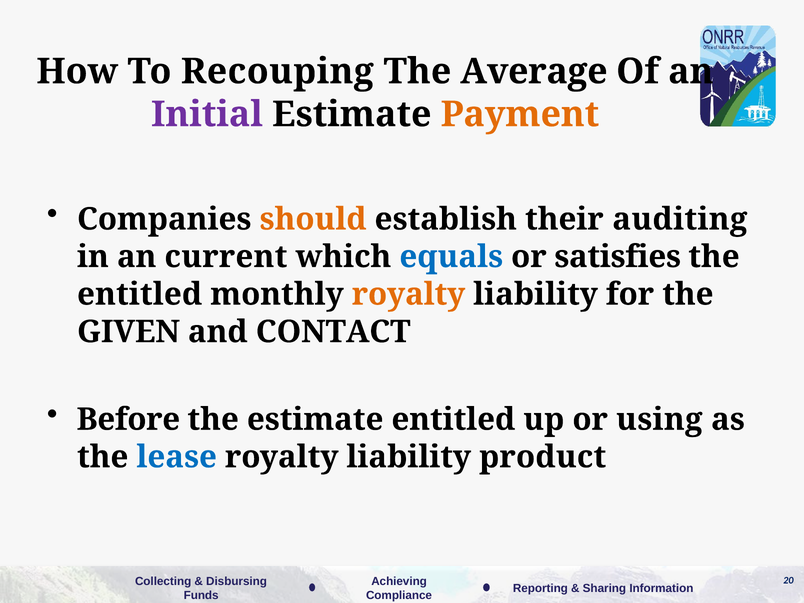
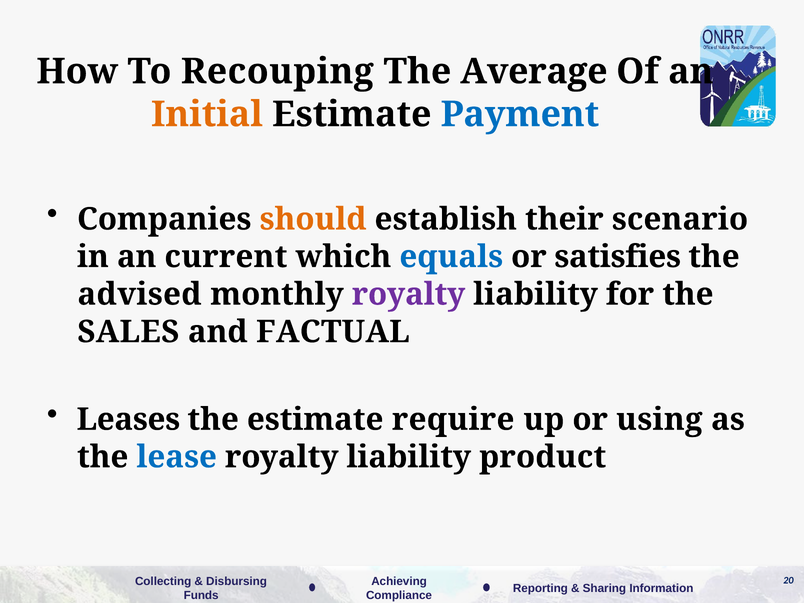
Initial colour: purple -> orange
Payment colour: orange -> blue
auditing: auditing -> scenario
entitled at (140, 294): entitled -> advised
royalty at (409, 294) colour: orange -> purple
GIVEN: GIVEN -> SALES
CONTACT: CONTACT -> FACTUAL
Before: Before -> Leases
estimate entitled: entitled -> require
